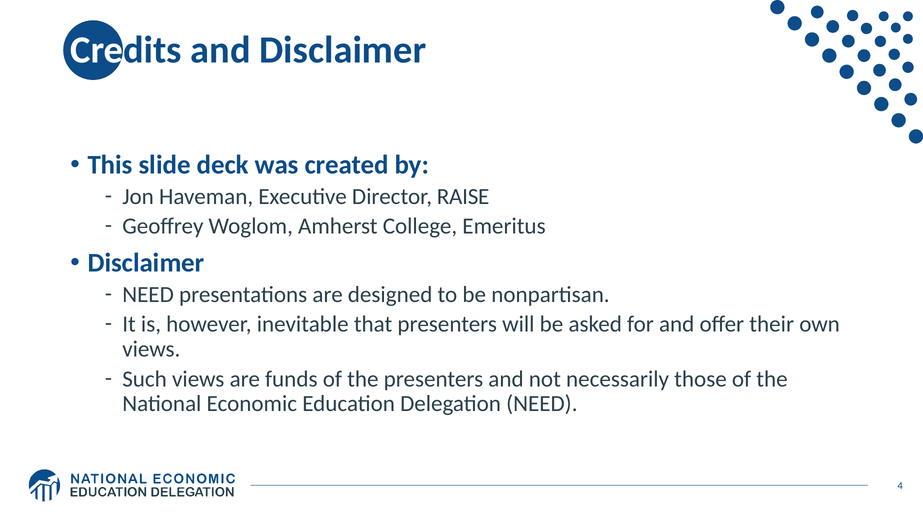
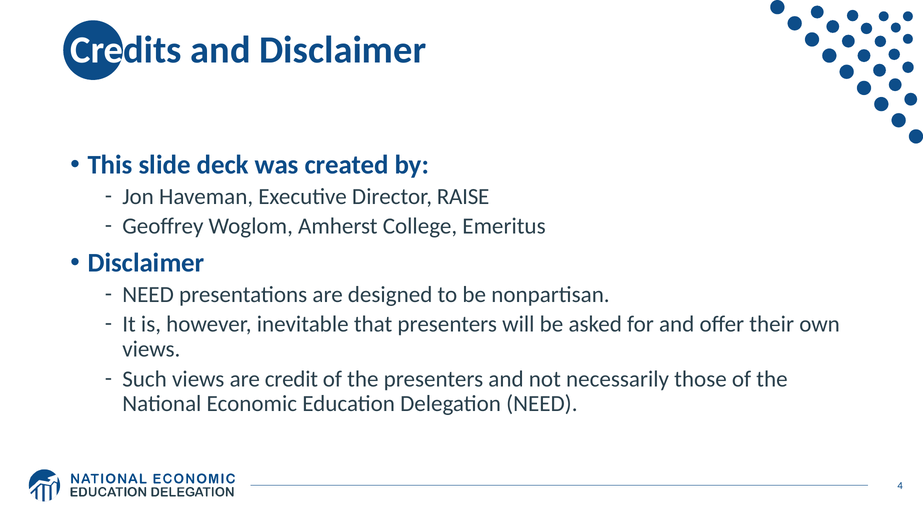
funds: funds -> credit
